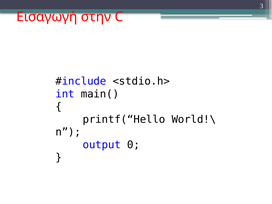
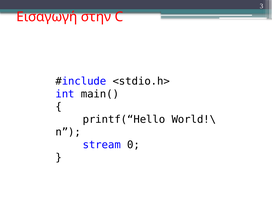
output: output -> stream
